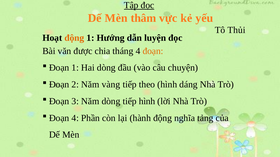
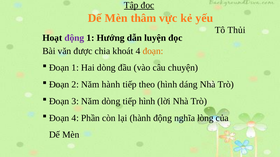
động at (74, 38) colour: orange -> purple
tháng: tháng -> khoát
Năm vàng: vàng -> hành
tảng: tảng -> lòng
